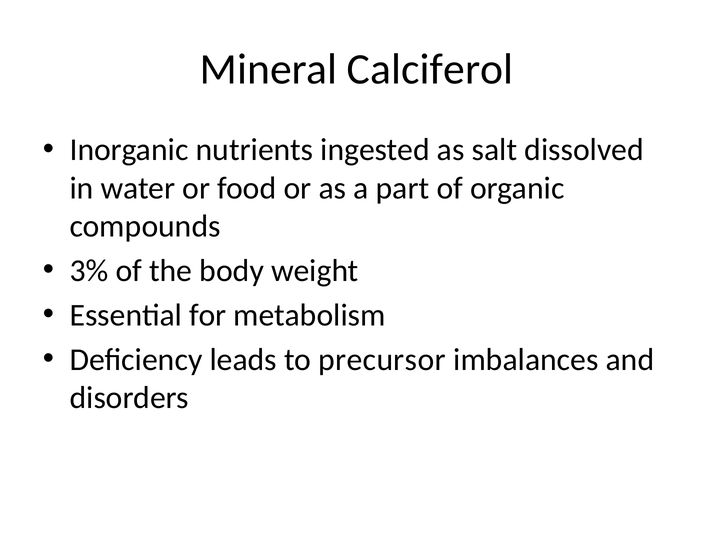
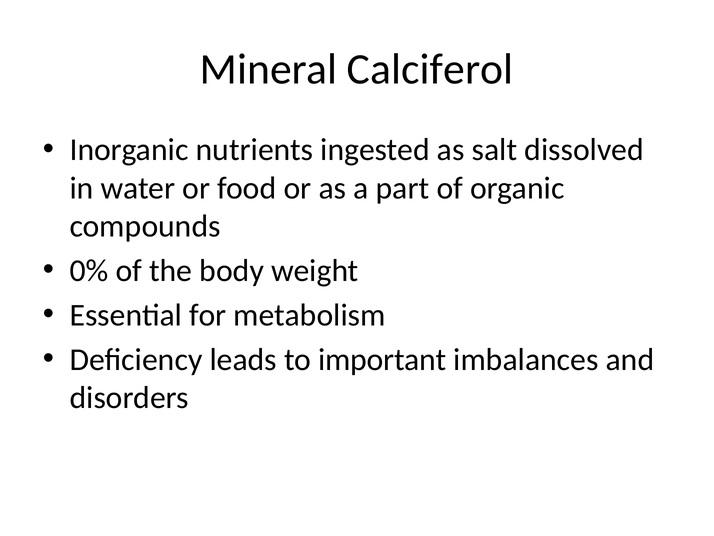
3%: 3% -> 0%
precursor: precursor -> important
